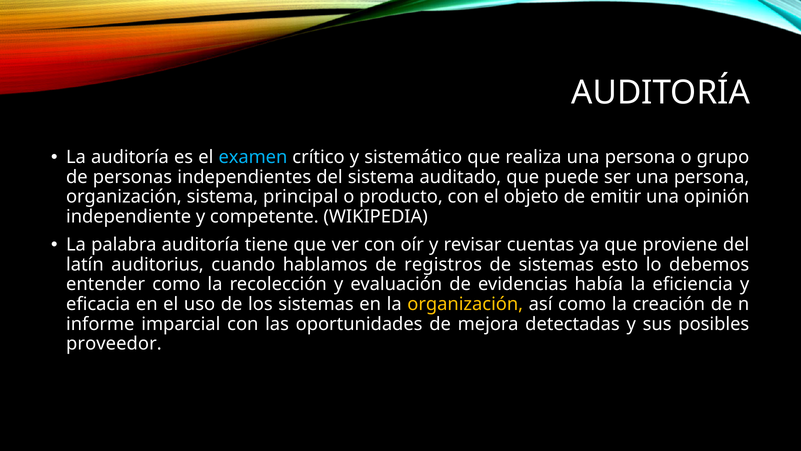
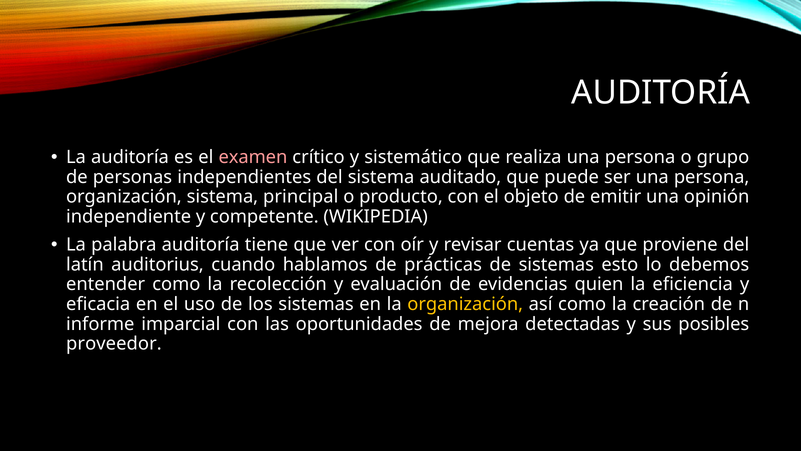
examen colour: light blue -> pink
registros: registros -> prácticas
había: había -> quien
